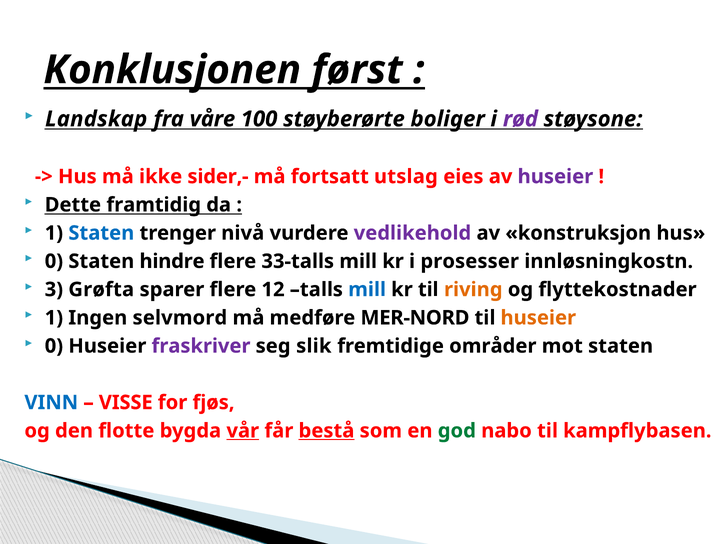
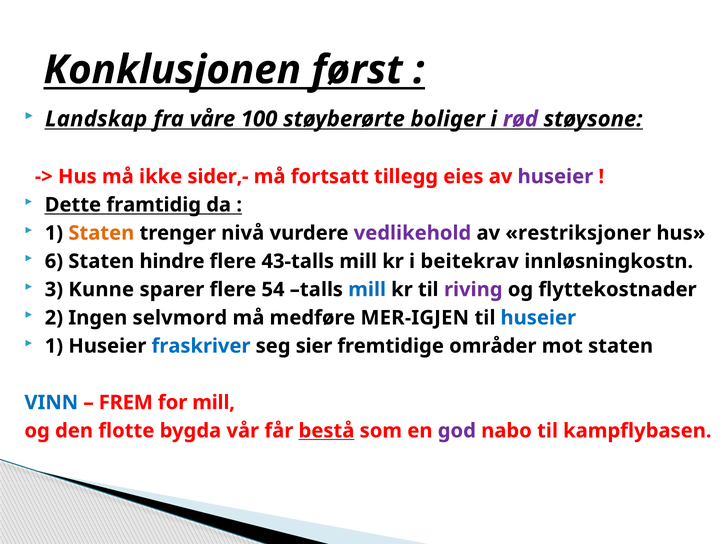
utslag: utslag -> tillegg
Staten at (101, 233) colour: blue -> orange
konstruksjon: konstruksjon -> restriksjoner
0 at (54, 262): 0 -> 6
33-talls: 33-talls -> 43-talls
prosesser: prosesser -> beitekrav
Grøfta: Grøfta -> Kunne
12: 12 -> 54
riving colour: orange -> purple
1 at (54, 318): 1 -> 2
MER-NORD: MER-NORD -> MER-IGJEN
huseier at (538, 318) colour: orange -> blue
0 at (54, 346): 0 -> 1
fraskriver colour: purple -> blue
slik: slik -> sier
VISSE: VISSE -> FREM
for fjøs: fjøs -> mill
vår underline: present -> none
god colour: green -> purple
